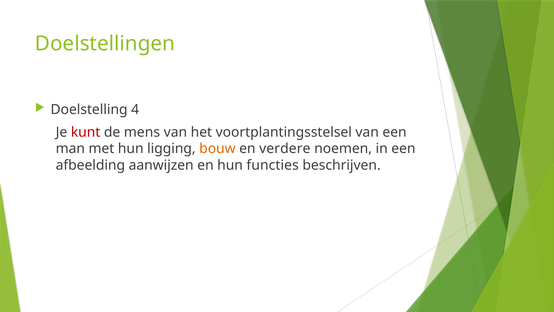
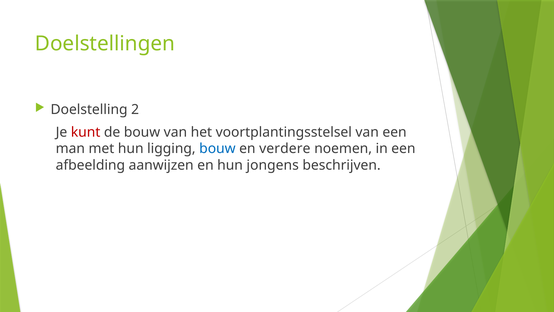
4: 4 -> 2
de mens: mens -> bouw
bouw at (217, 149) colour: orange -> blue
functies: functies -> jongens
